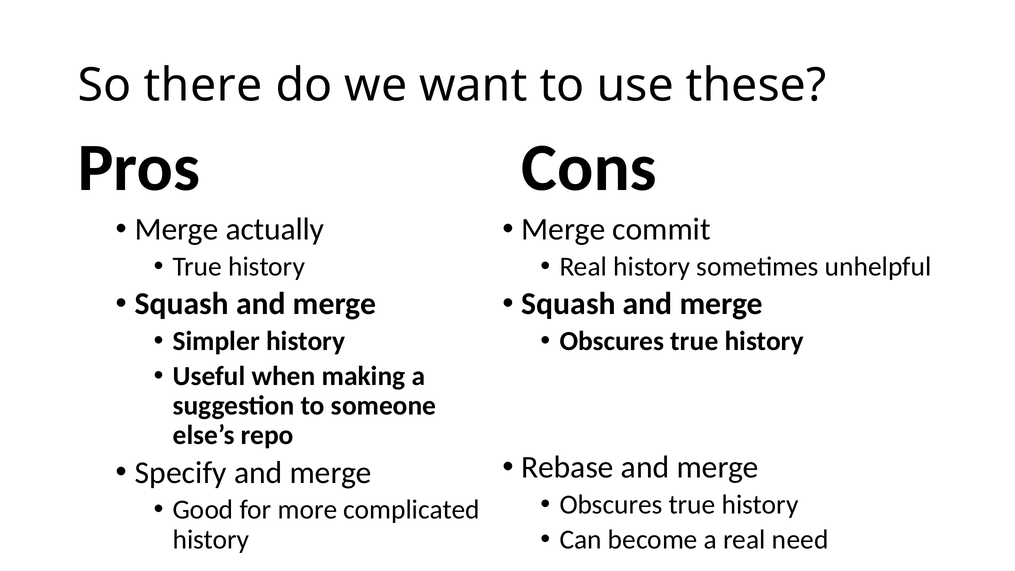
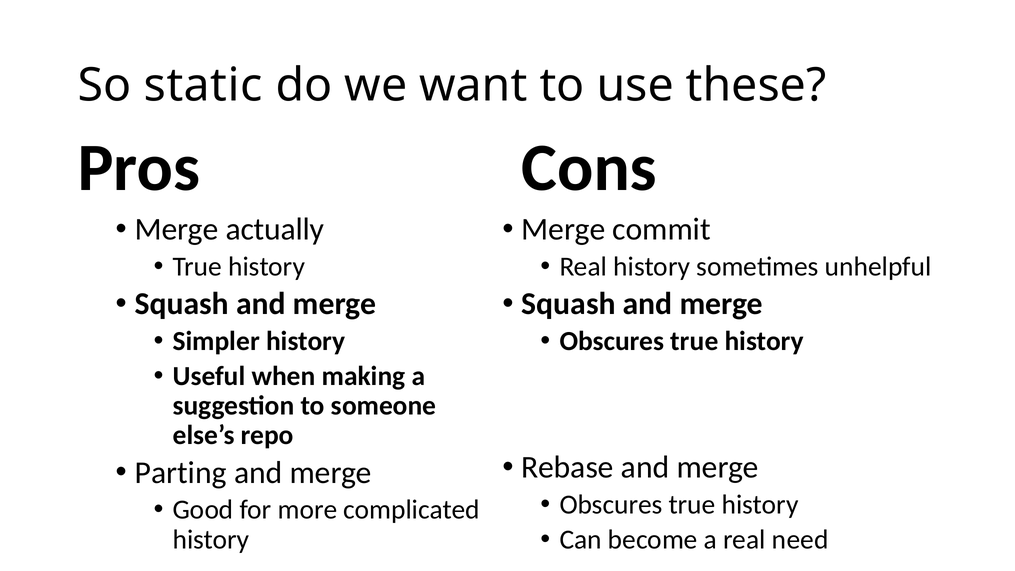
there: there -> static
Specify: Specify -> Parting
